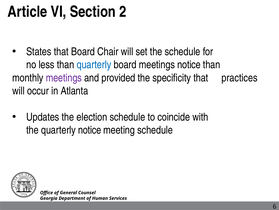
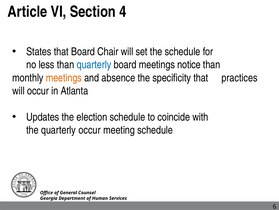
2: 2 -> 4
meetings at (64, 78) colour: purple -> orange
provided: provided -> absence
quarterly notice: notice -> occur
